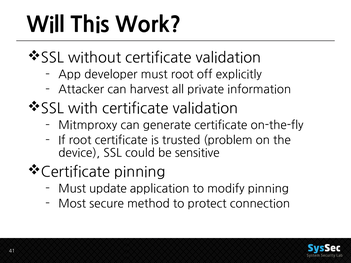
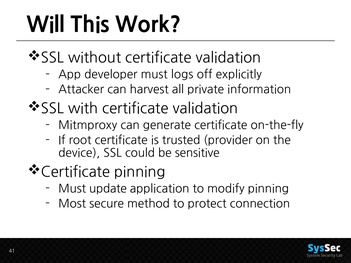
must root: root -> logs
problem: problem -> provider
